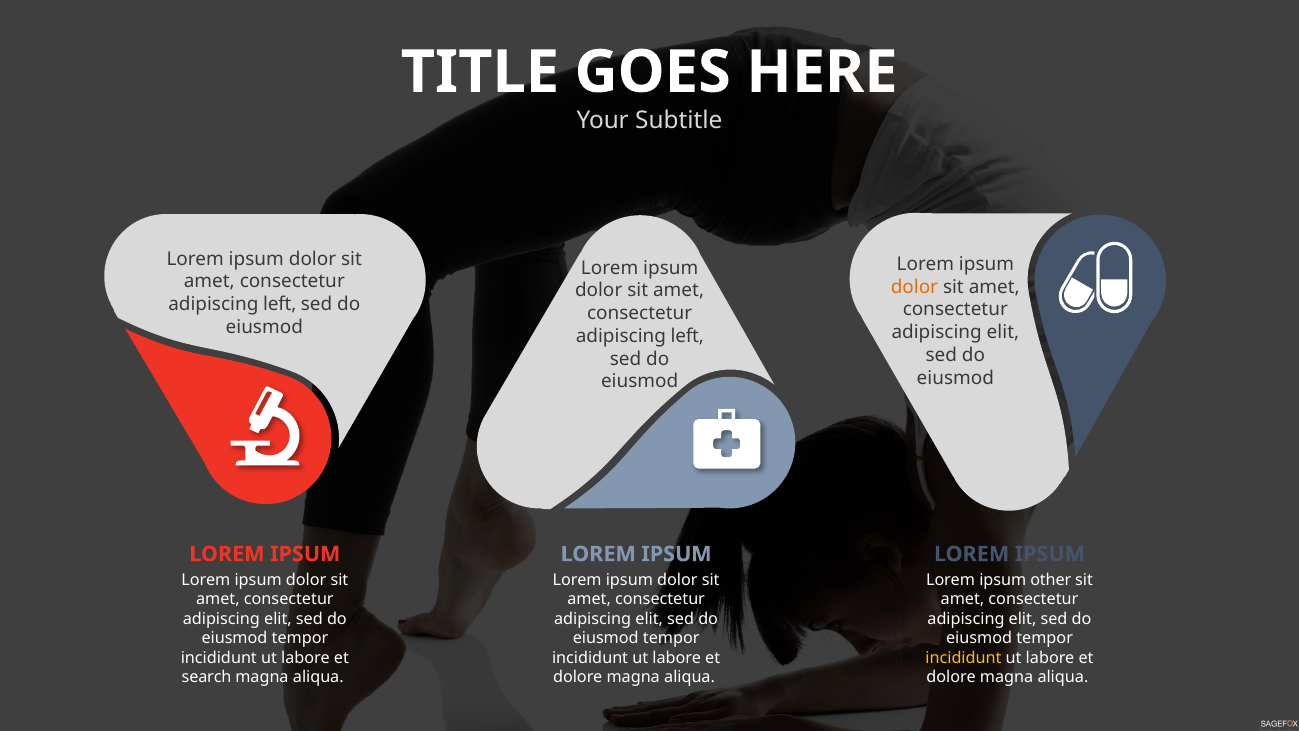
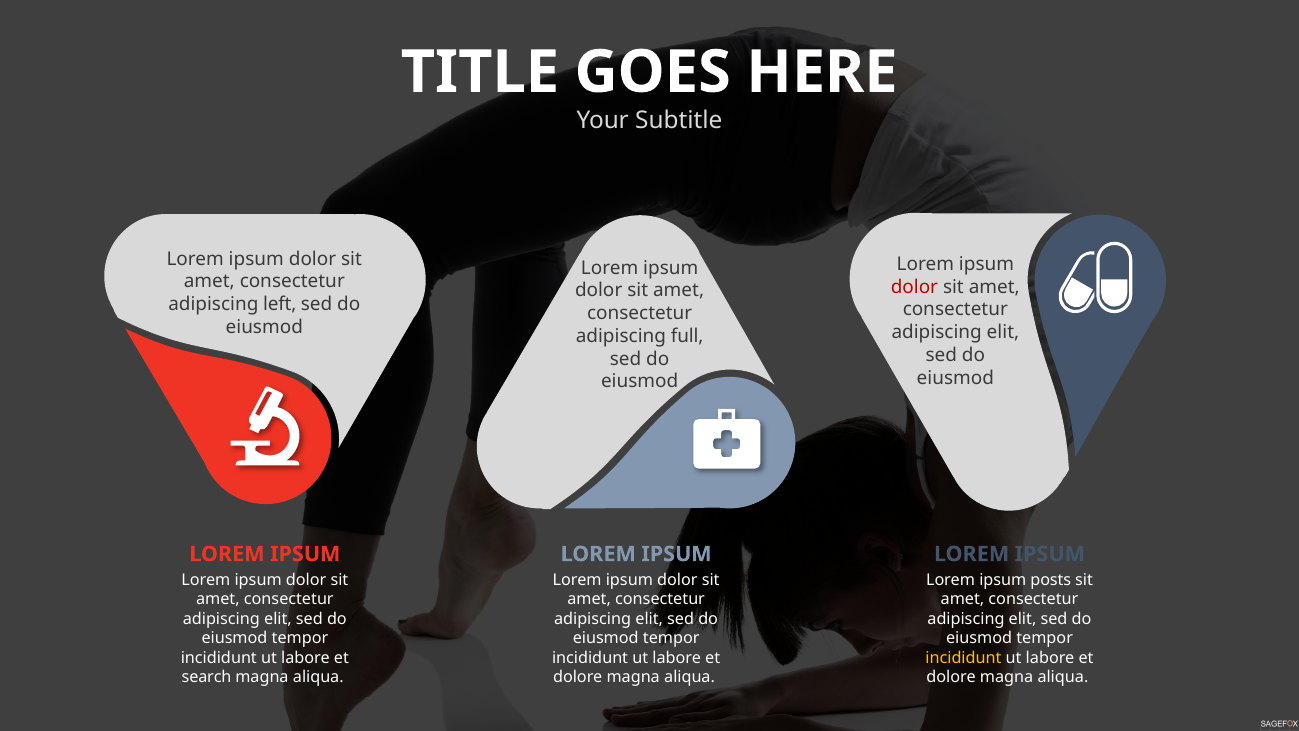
dolor at (914, 287) colour: orange -> red
left at (687, 336): left -> full
other: other -> posts
